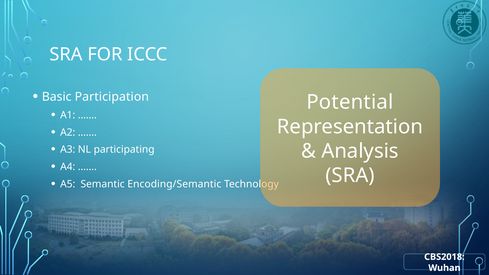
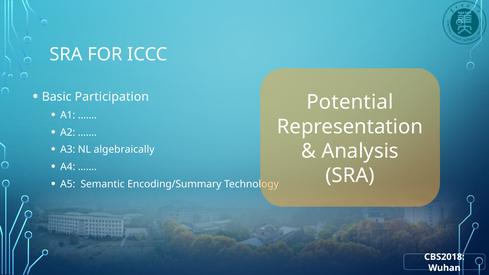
participating: participating -> algebraically
Encoding/Semantic: Encoding/Semantic -> Encoding/Summary
